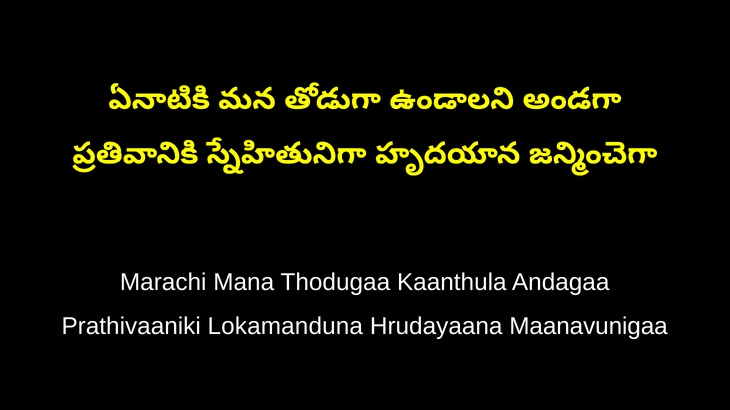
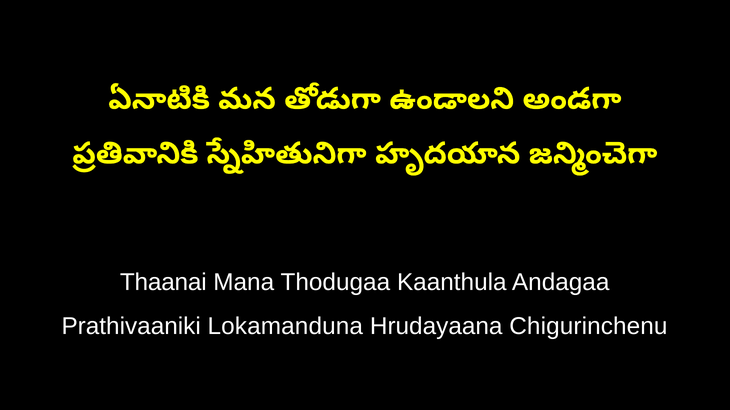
Marachi: Marachi -> Thaanai
Maanavunigaa: Maanavunigaa -> Chigurinchenu
